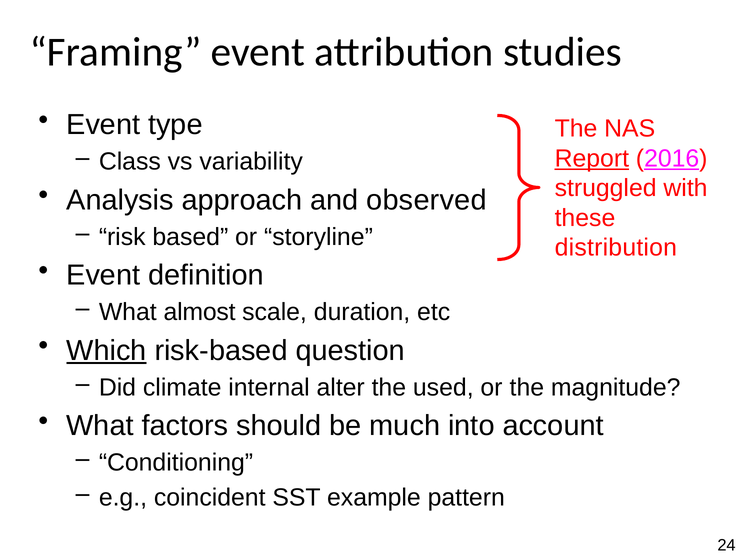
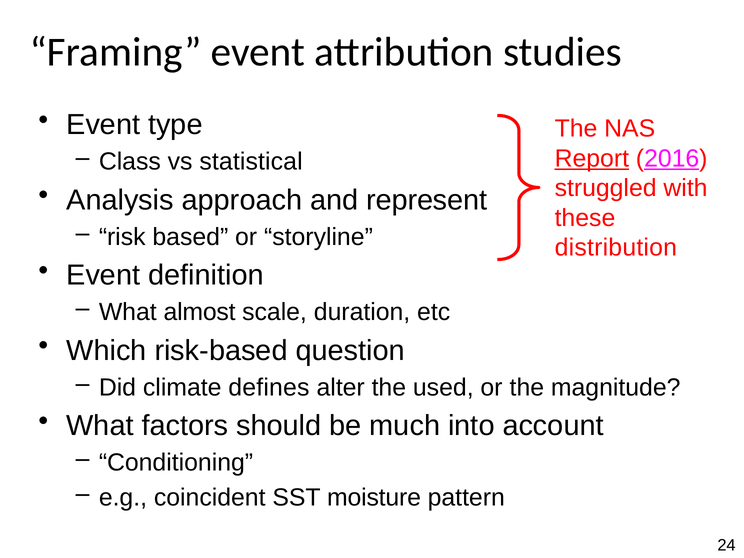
variability: variability -> statistical
observed: observed -> represent
Which underline: present -> none
internal: internal -> defines
example: example -> moisture
